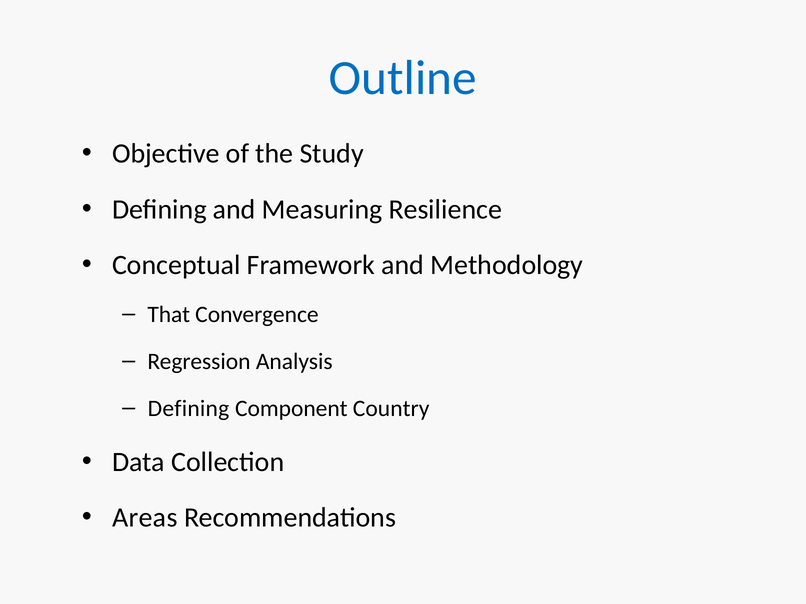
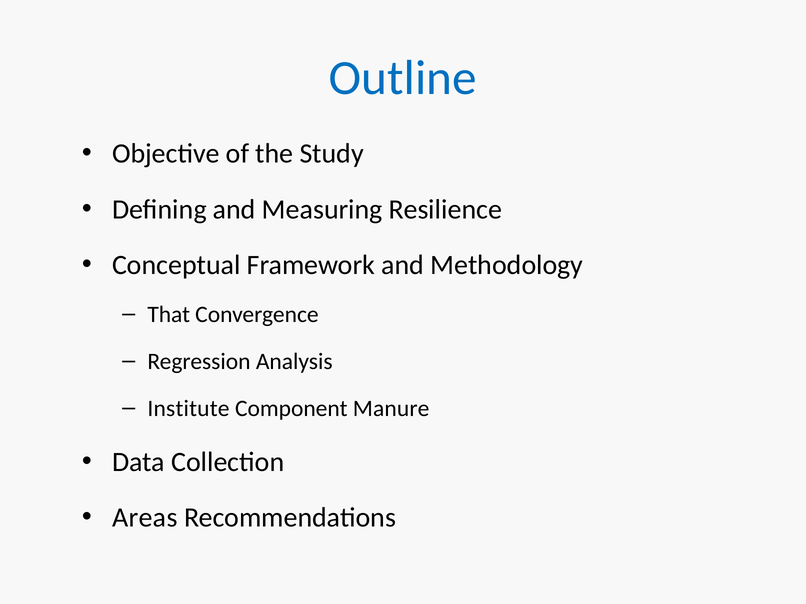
Defining at (188, 409): Defining -> Institute
Country: Country -> Manure
